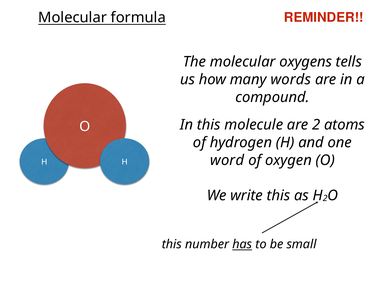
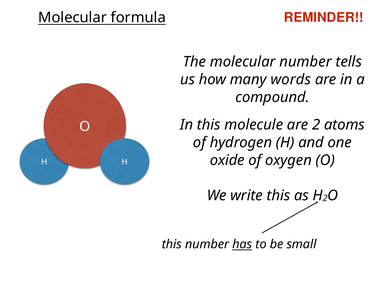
molecular oxygens: oxygens -> number
word: word -> oxide
